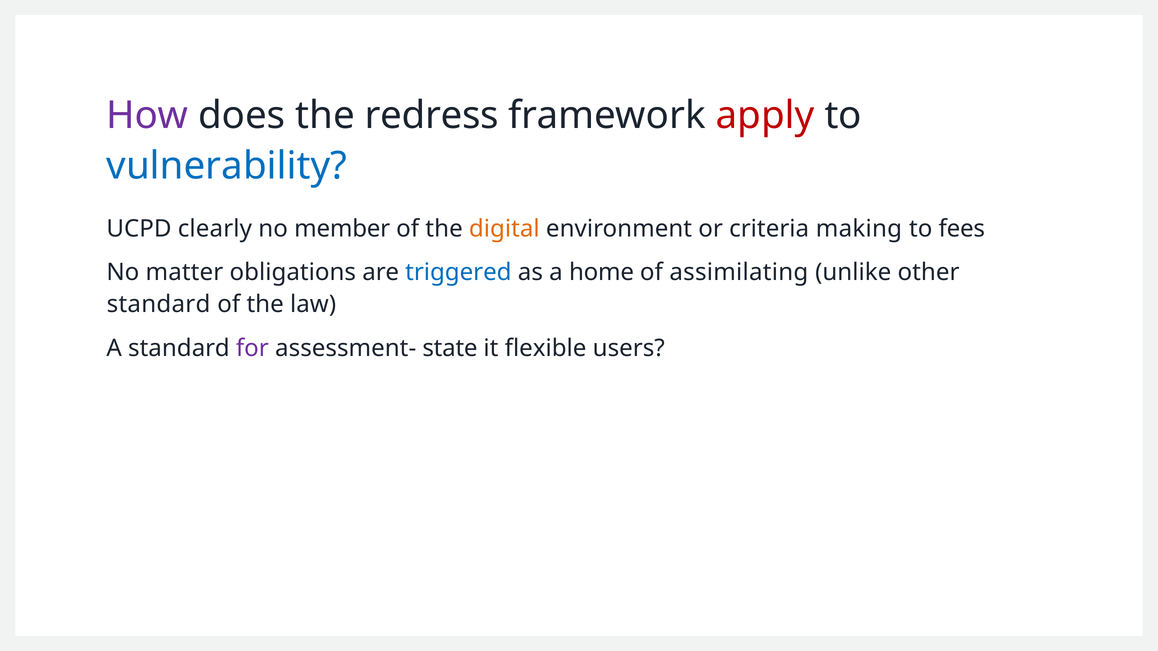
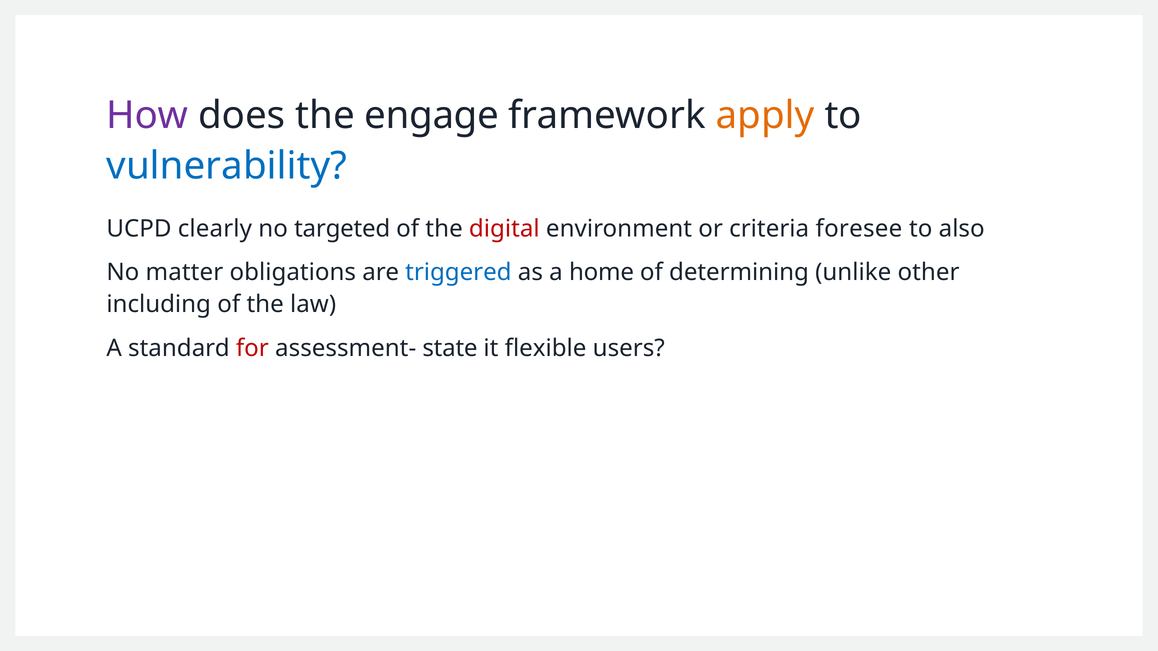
redress: redress -> engage
apply colour: red -> orange
member: member -> targeted
digital colour: orange -> red
making: making -> foresee
fees: fees -> also
assimilating: assimilating -> determining
standard at (159, 304): standard -> including
for colour: purple -> red
